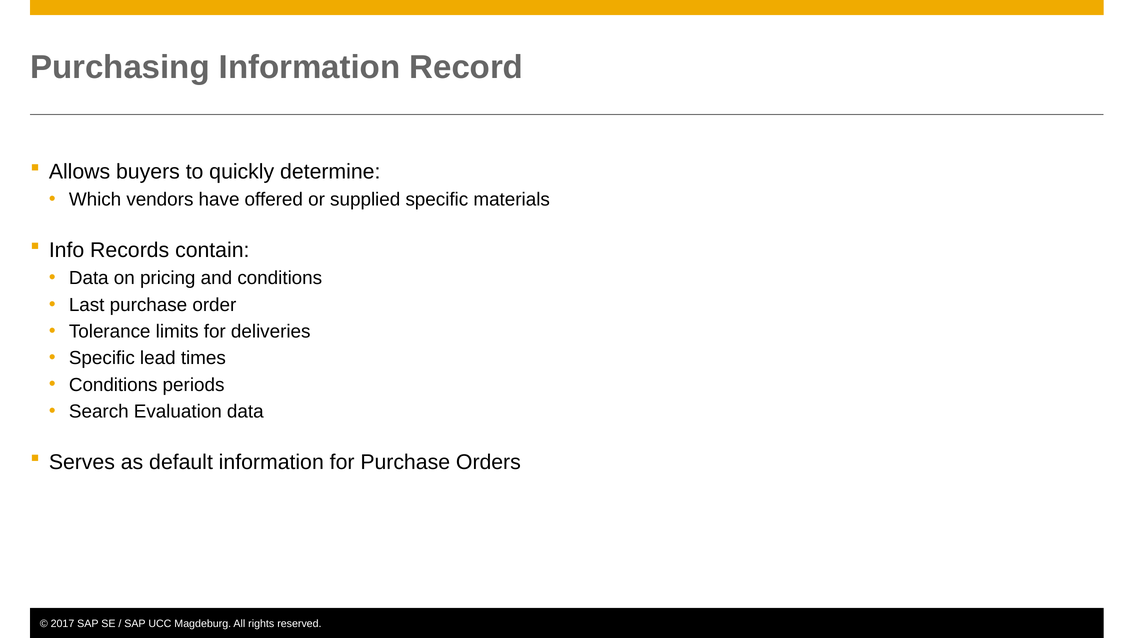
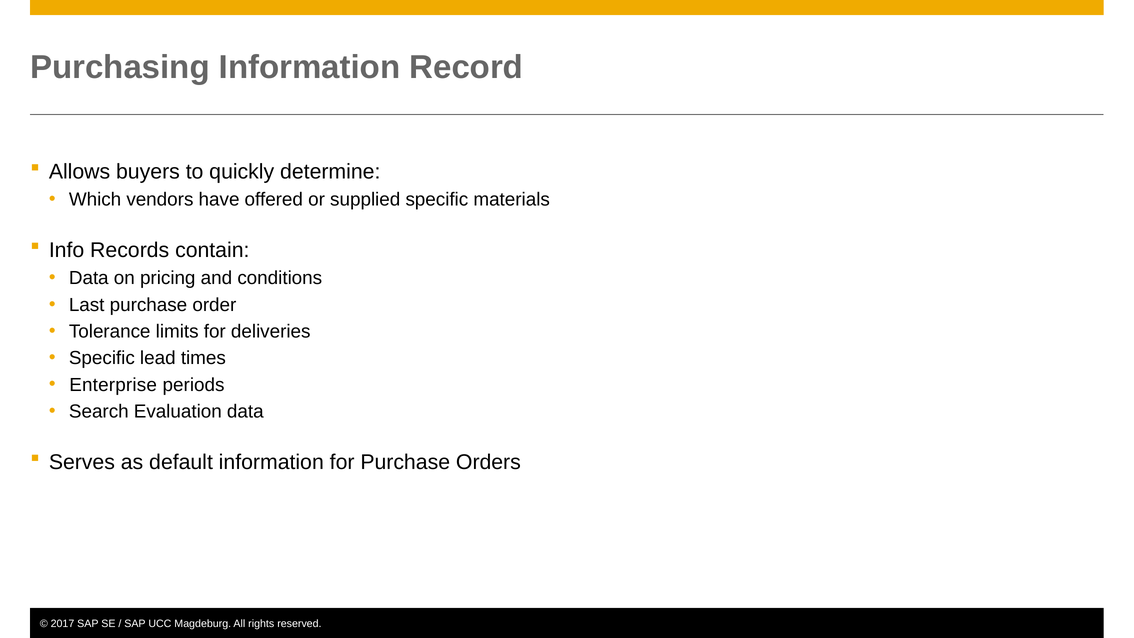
Conditions at (113, 385): Conditions -> Enterprise
